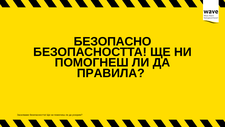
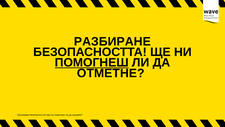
БЕЗОПАСНО: БЕЗОПАСНО -> РАЗБИРАНЕ
ПОМОГНЕШ at (92, 62) underline: none -> present
ПРАВИЛА: ПРАВИЛА -> ОТМЕТНЕ
